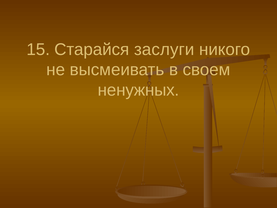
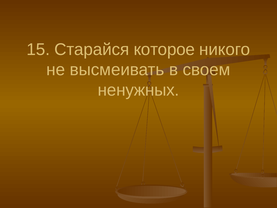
заслуги: заслуги -> которое
